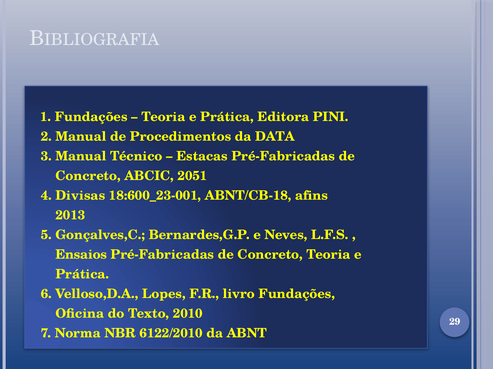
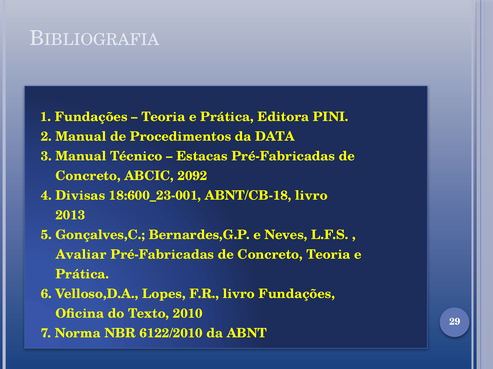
2051: 2051 -> 2092
ABNT/CB-18 afins: afins -> livro
Ensaios: Ensaios -> Avaliar
